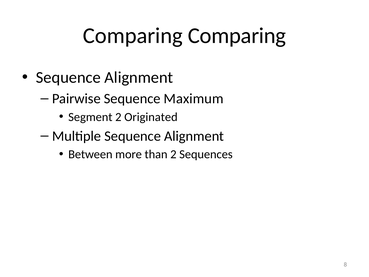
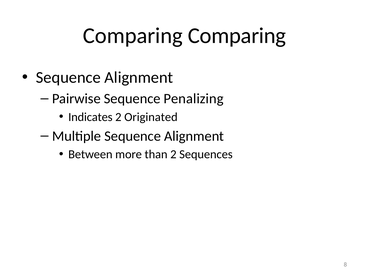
Maximum: Maximum -> Penalizing
Segment: Segment -> Indicates
